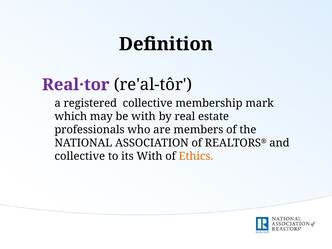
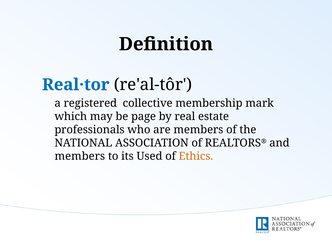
Real·tor colour: purple -> blue
be with: with -> page
collective at (80, 156): collective -> members
its With: With -> Used
